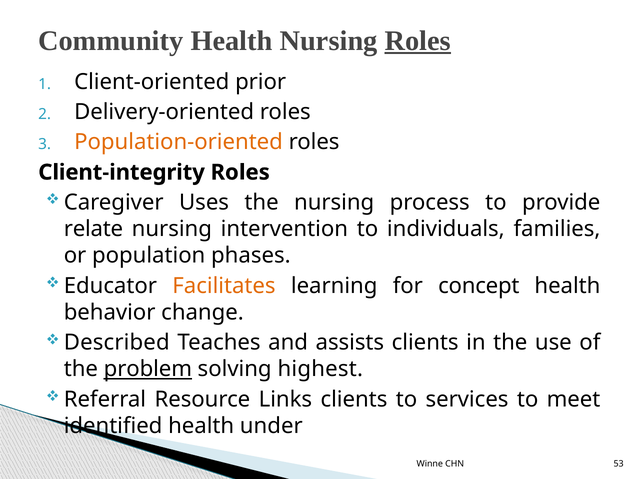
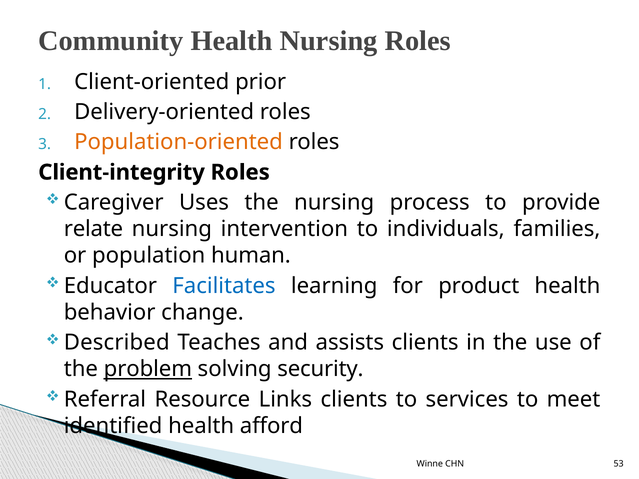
Roles at (418, 41) underline: present -> none
phases: phases -> human
Facilitates colour: orange -> blue
concept: concept -> product
highest: highest -> security
under: under -> afford
